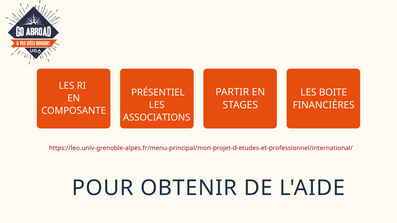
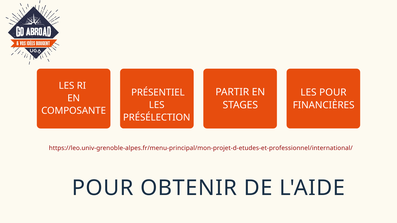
LES BOITE: BOITE -> POUR
ASSOCIATIONS: ASSOCIATIONS -> PRÉSÉLECTION
